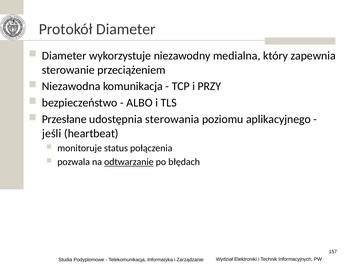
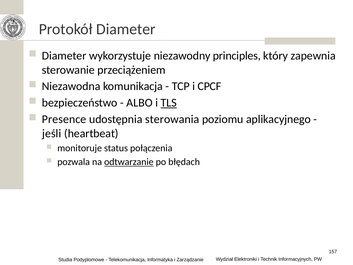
medialna: medialna -> principles
PRZY: PRZY -> CPCF
TLS underline: none -> present
Przesłane: Przesłane -> Presence
